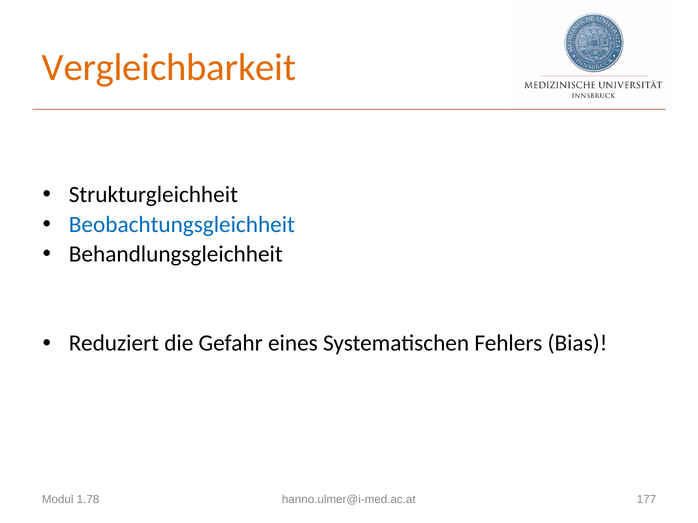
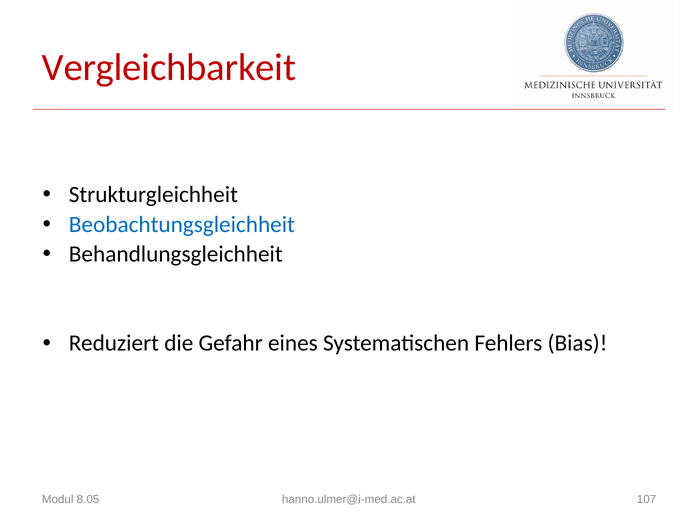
Vergleichbarkeit colour: orange -> red
1.78: 1.78 -> 8.05
177: 177 -> 107
